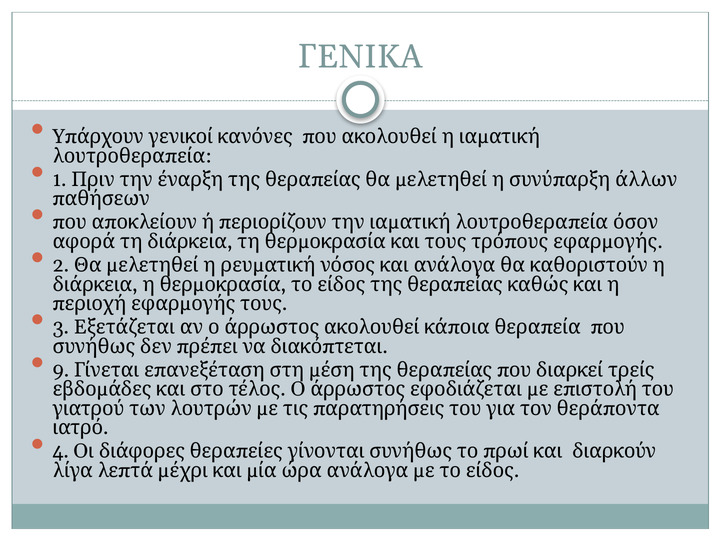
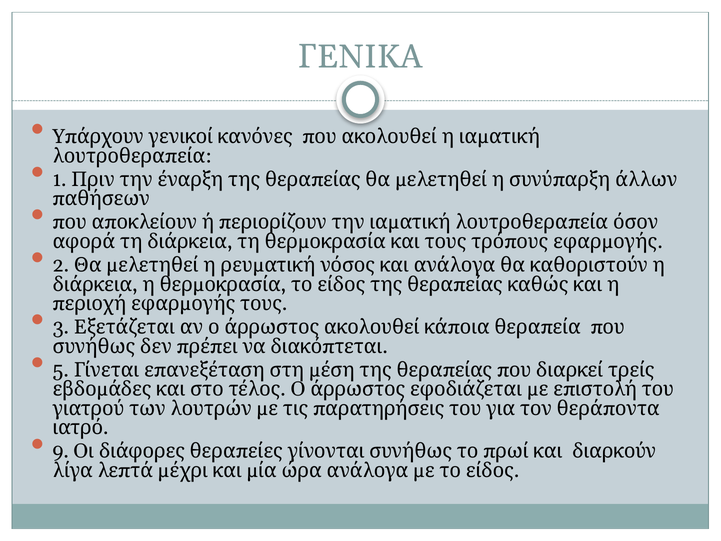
9: 9 -> 5
4: 4 -> 9
